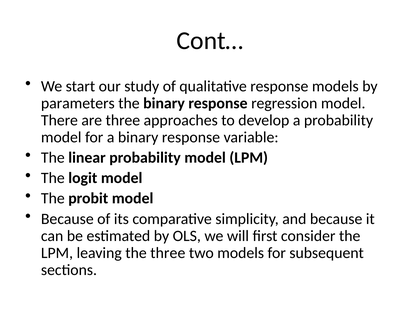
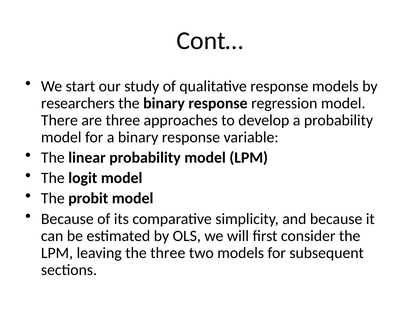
parameters: parameters -> researchers
